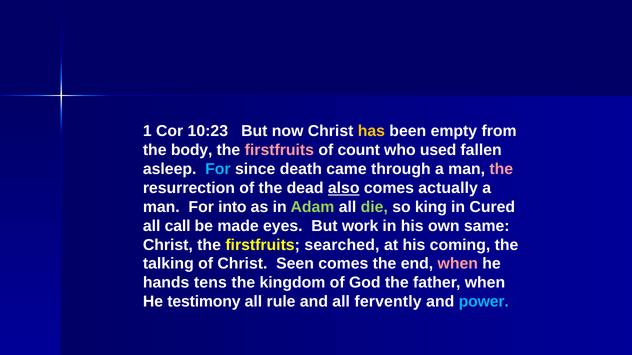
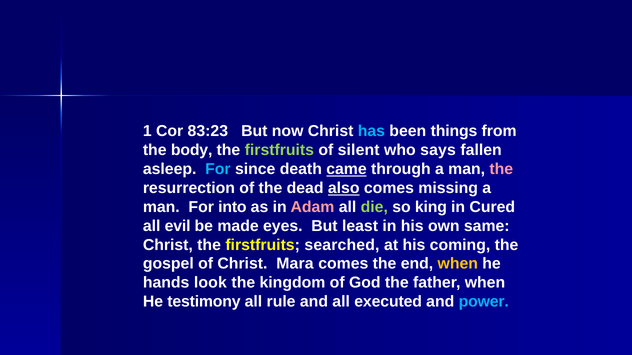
10:23: 10:23 -> 83:23
has colour: yellow -> light blue
empty: empty -> things
firstfruits at (279, 150) colour: pink -> light green
count: count -> silent
used: used -> says
came underline: none -> present
actually: actually -> missing
Adam colour: light green -> pink
call: call -> evil
work: work -> least
talking: talking -> gospel
Seen: Seen -> Mara
when at (458, 264) colour: pink -> yellow
tens: tens -> look
fervently: fervently -> executed
